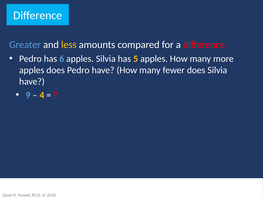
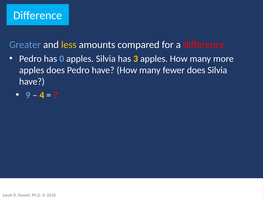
6: 6 -> 0
5: 5 -> 3
